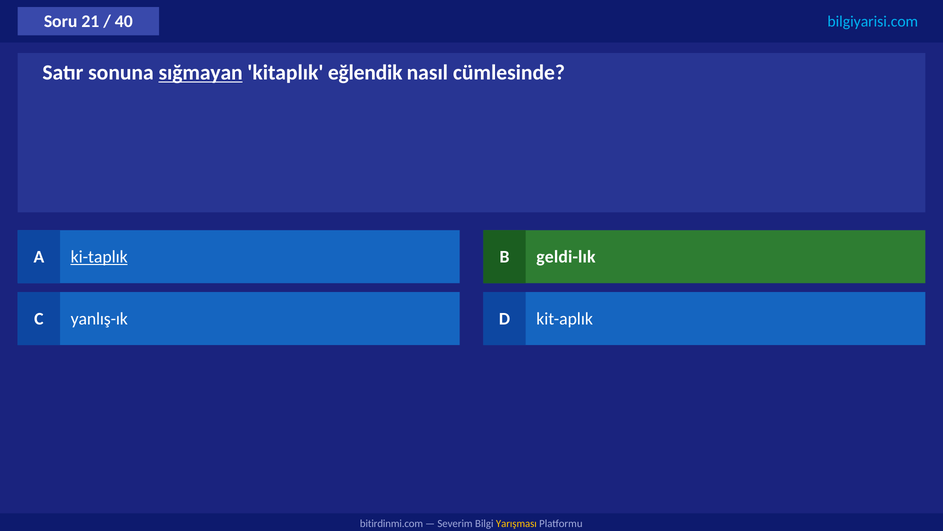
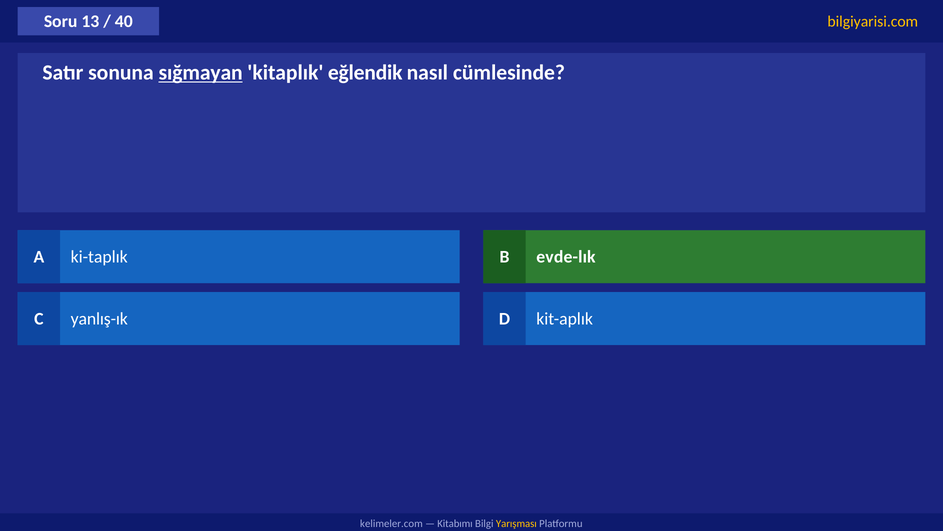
21: 21 -> 13
bilgiyarisi.com colour: light blue -> yellow
ki-taplık underline: present -> none
geldi-lık: geldi-lık -> evde-lık
bitirdinmi.com: bitirdinmi.com -> kelimeler.com
Severim: Severim -> Kitabımı
